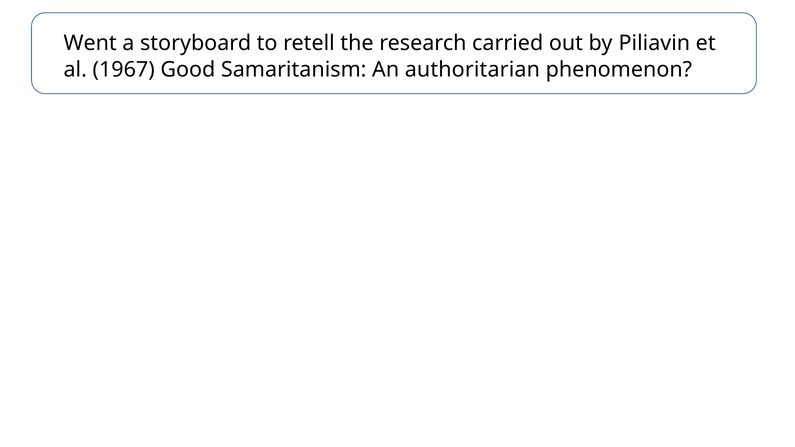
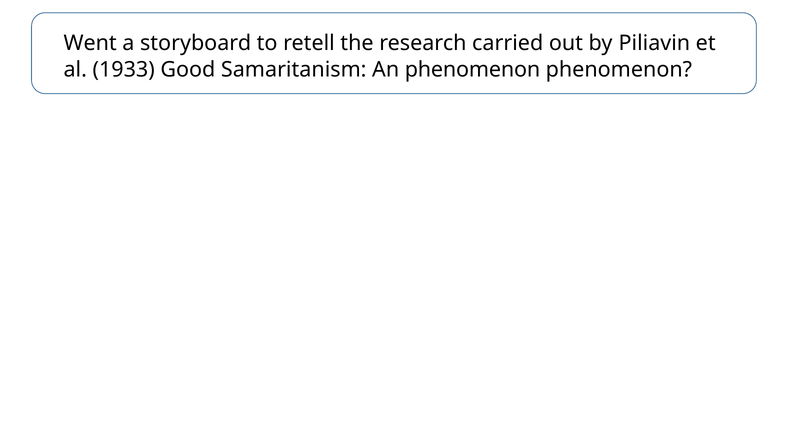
1967: 1967 -> 1933
An authoritarian: authoritarian -> phenomenon
